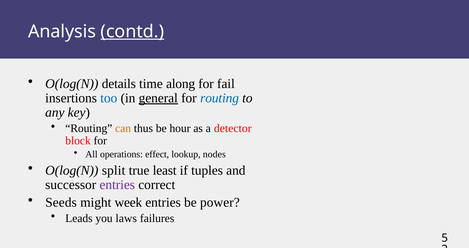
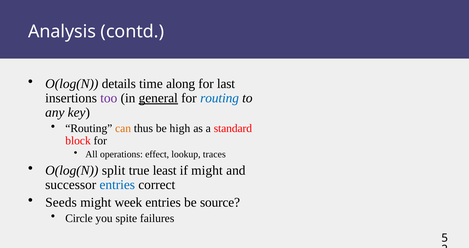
contd underline: present -> none
fail: fail -> last
too colour: blue -> purple
hour: hour -> high
detector: detector -> standard
nodes: nodes -> traces
if tuples: tuples -> might
entries at (117, 185) colour: purple -> blue
power: power -> source
Leads: Leads -> Circle
laws: laws -> spite
